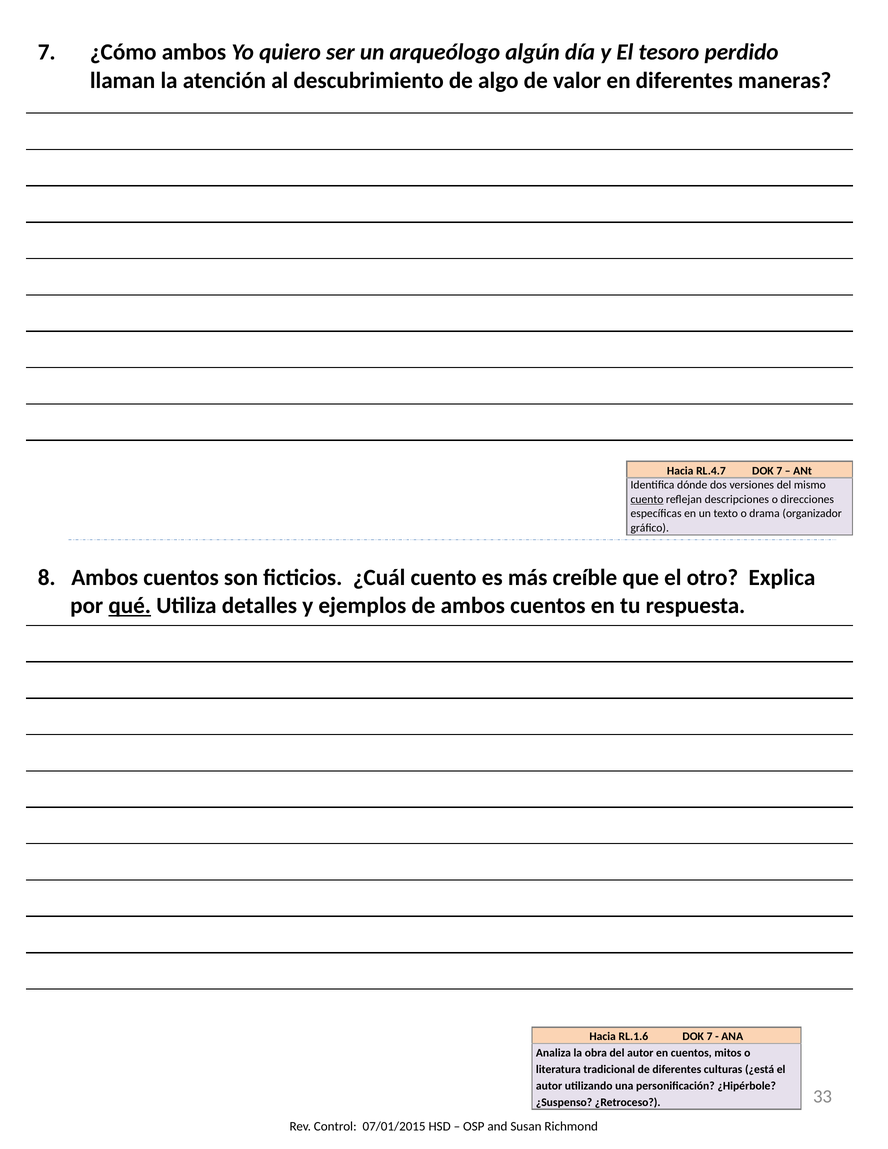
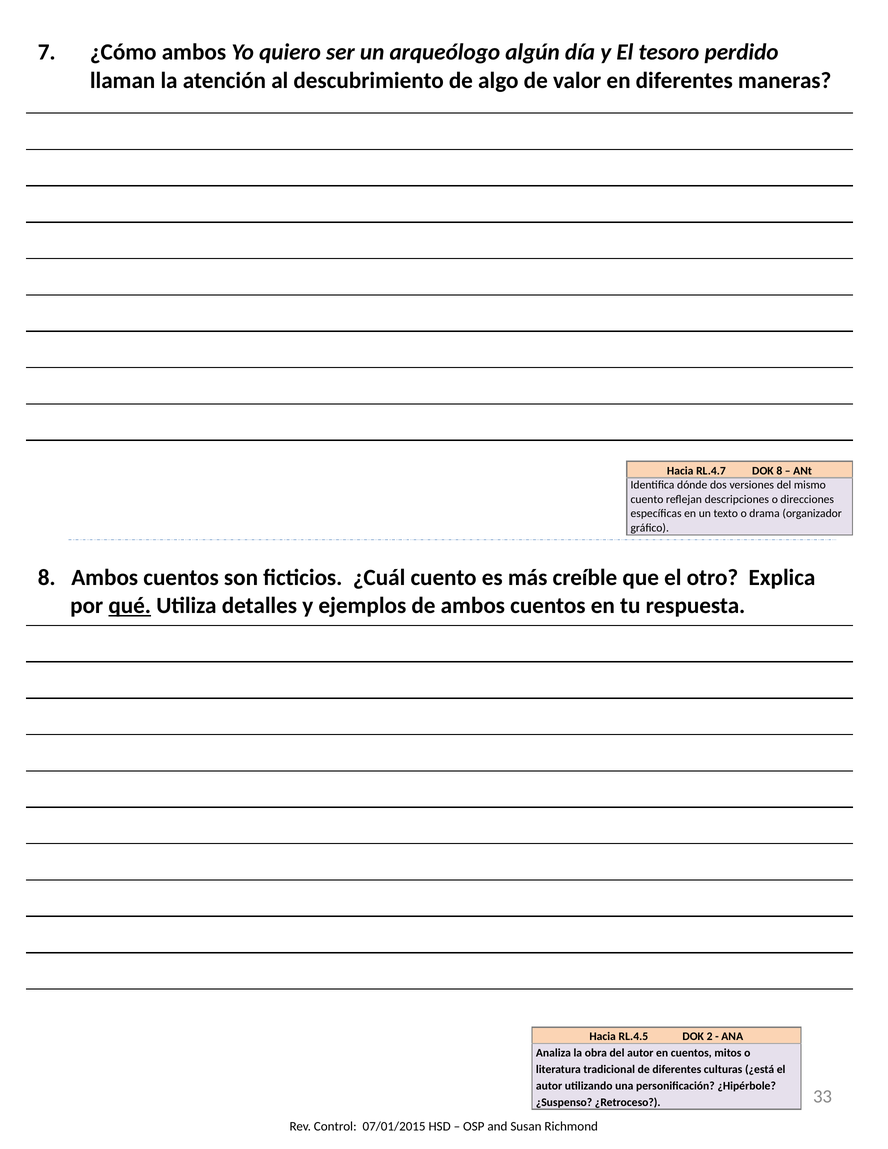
RL.4.7 DOK 7: 7 -> 8
cuento at (647, 499) underline: present -> none
RL.1.6: RL.1.6 -> RL.4.5
7 at (710, 1037): 7 -> 2
